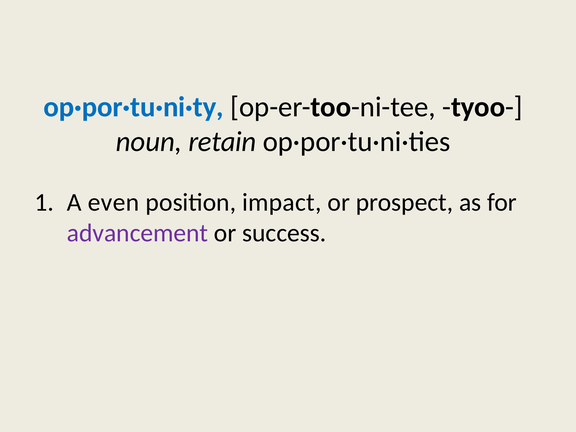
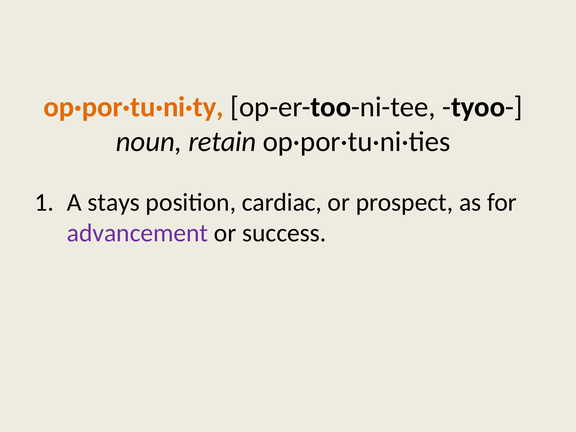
op·por·tu·ni·ty colour: blue -> orange
even: even -> stays
impact: impact -> cardiac
